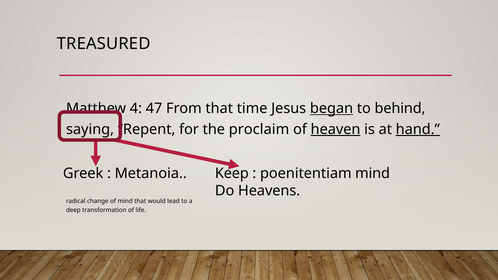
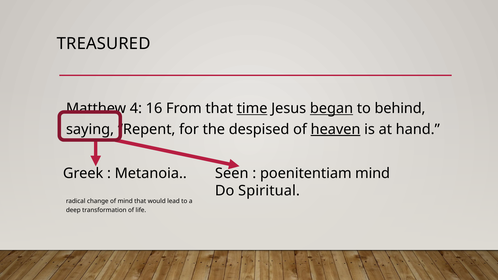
47: 47 -> 16
time underline: none -> present
proclaim: proclaim -> despised
hand underline: present -> none
Keep: Keep -> Seen
Heavens: Heavens -> Spiritual
